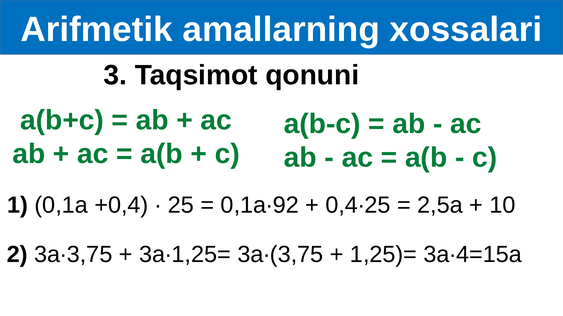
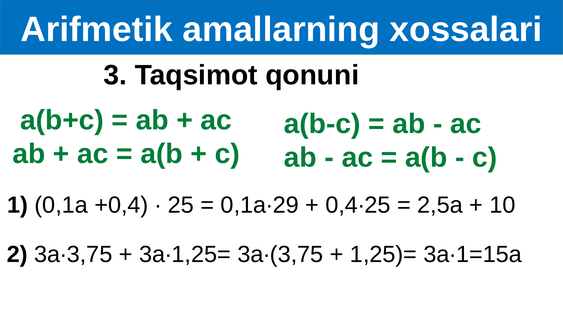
0,1a∙92: 0,1a∙92 -> 0,1a∙29
3a∙4=15a: 3a∙4=15a -> 3a∙1=15a
